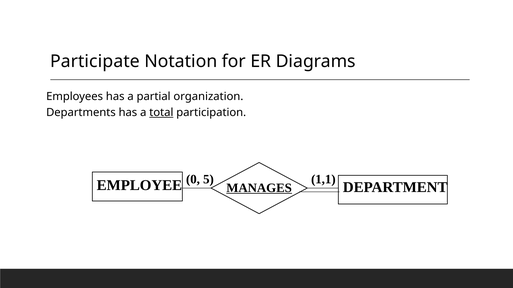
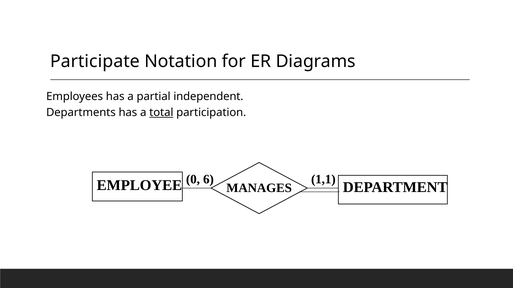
organization: organization -> independent
5: 5 -> 6
MANAGES underline: present -> none
